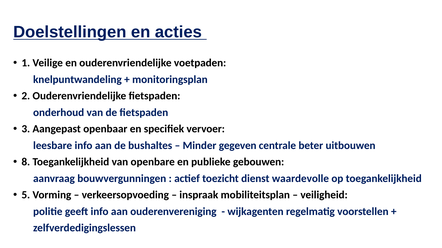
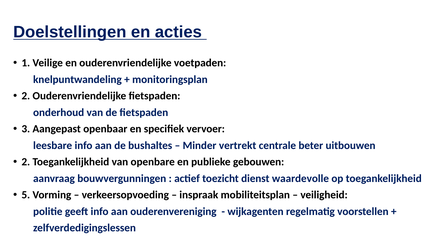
gegeven: gegeven -> vertrekt
8 at (26, 162): 8 -> 2
